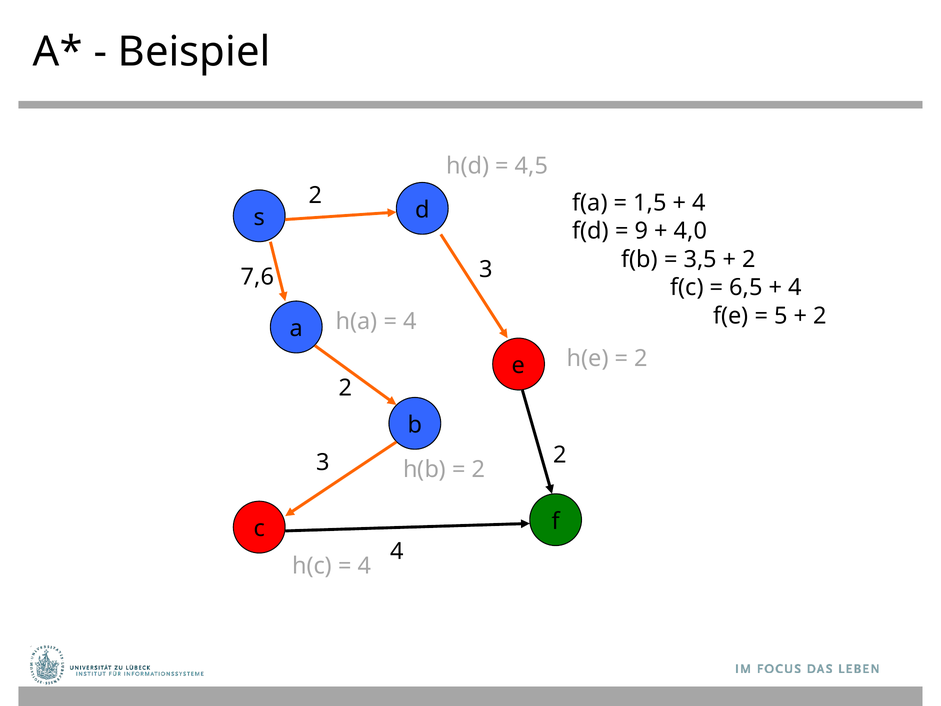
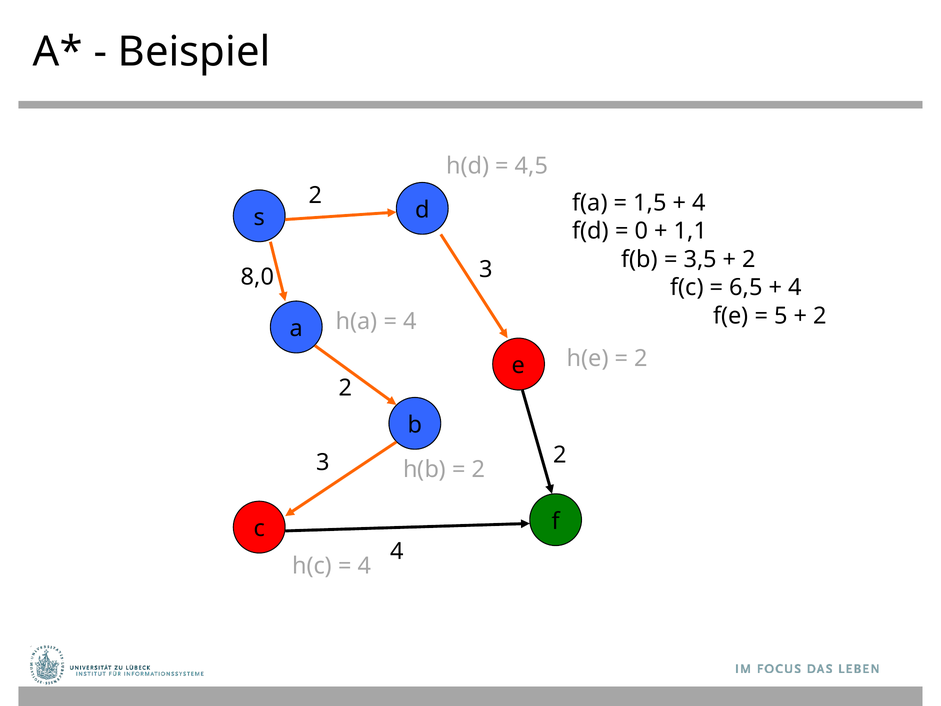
9: 9 -> 0
4,0: 4,0 -> 1,1
7,6: 7,6 -> 8,0
